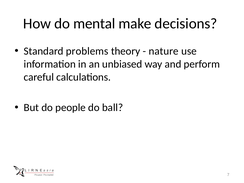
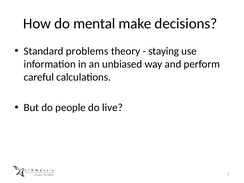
nature: nature -> staying
ball: ball -> live
